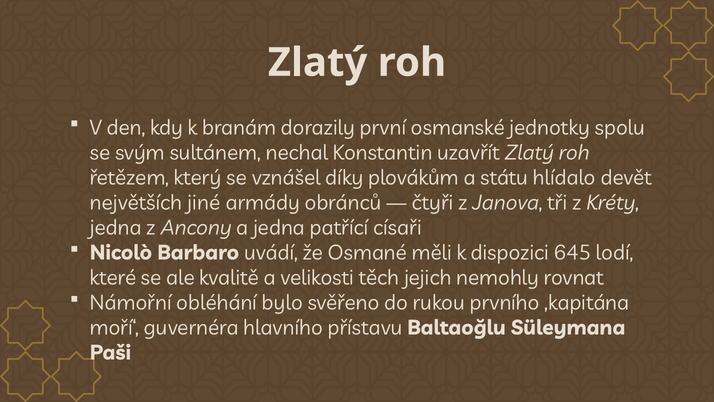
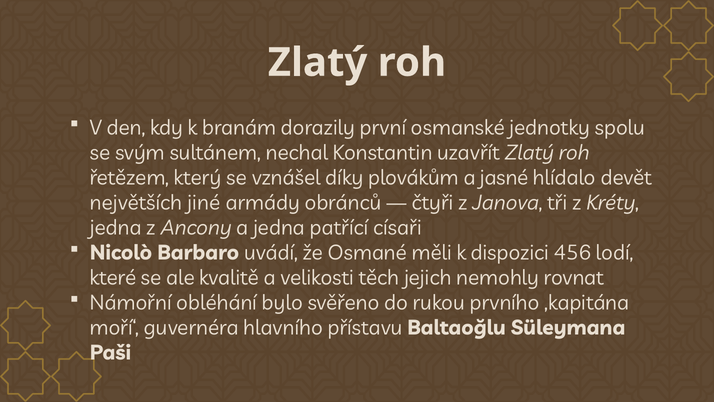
státu: státu -> jasné
645: 645 -> 456
